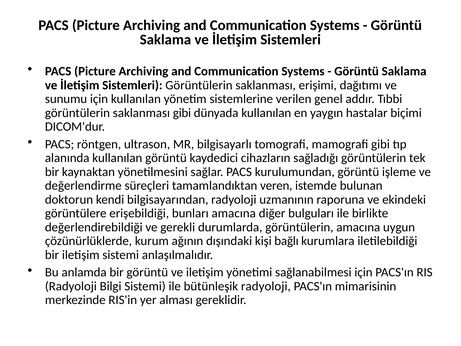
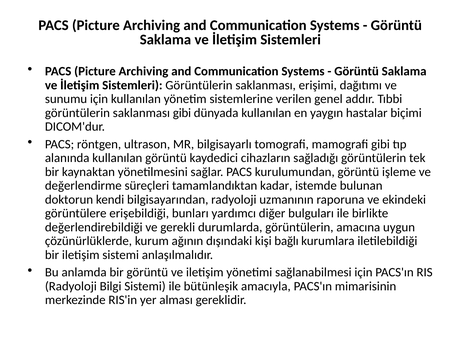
veren: veren -> kadar
bunları amacına: amacına -> yardımcı
bütünleşik radyoloji: radyoloji -> amacıyla
